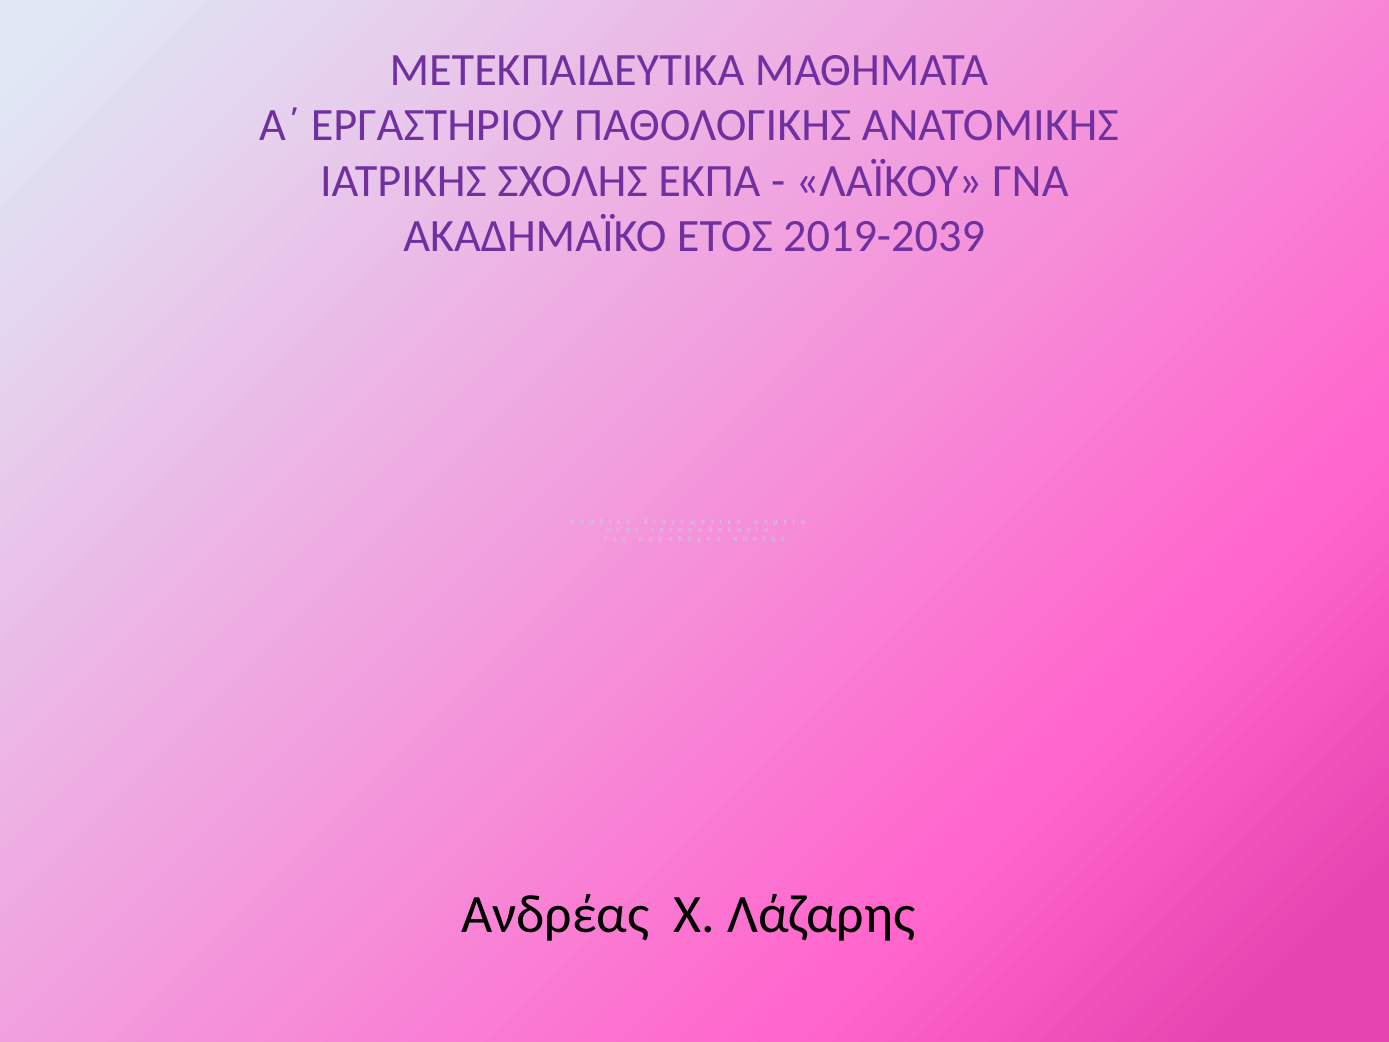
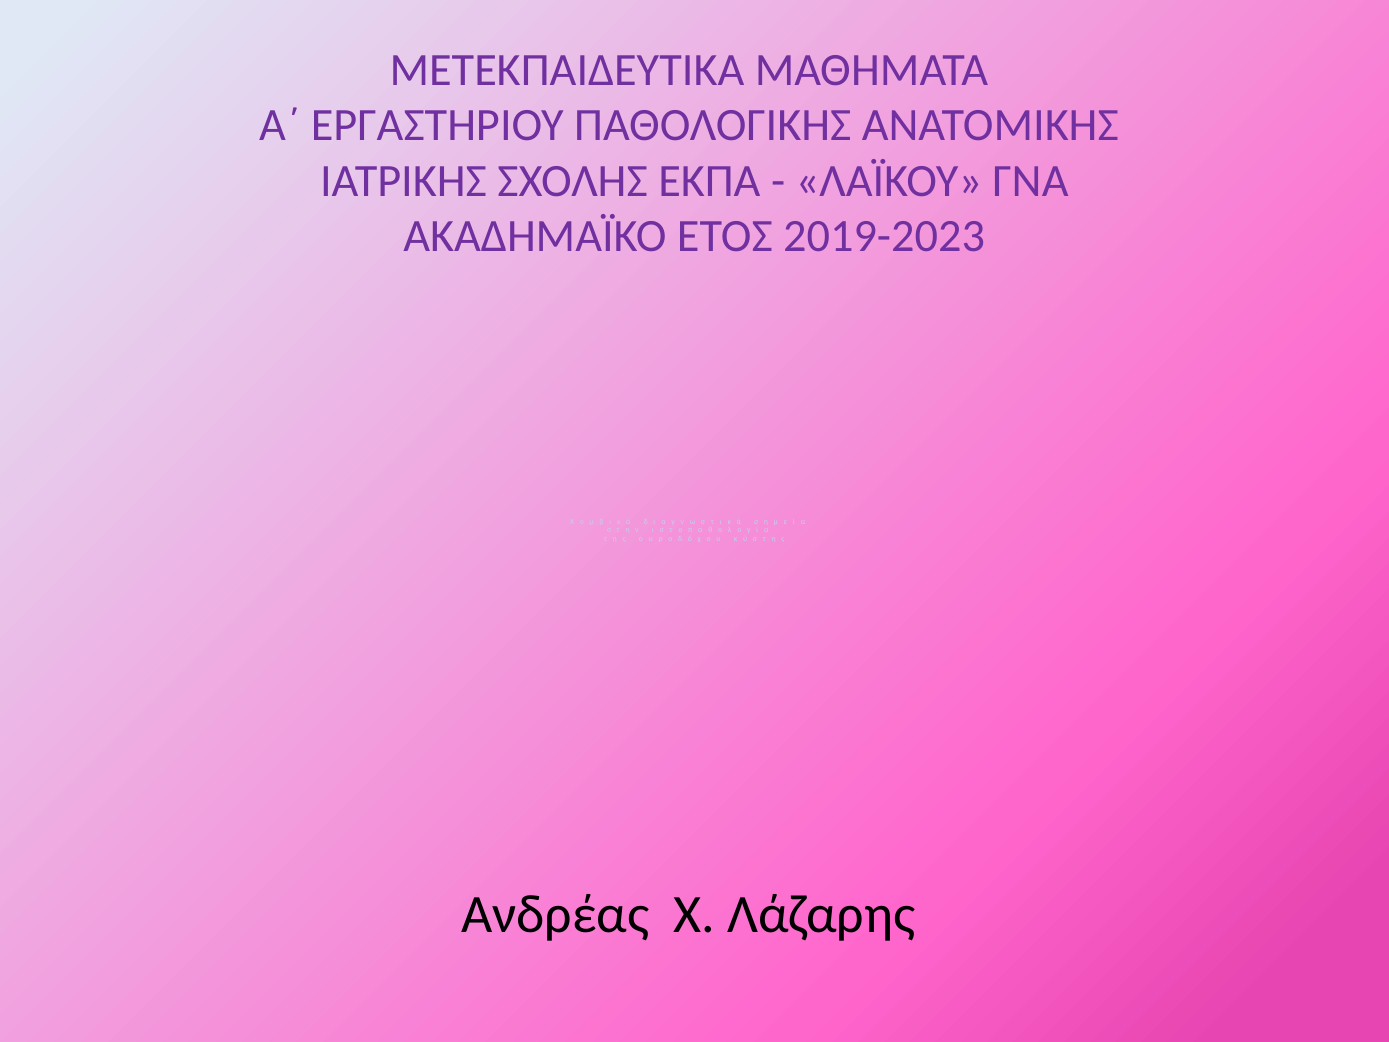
2019-2039: 2019-2039 -> 2019-2023
